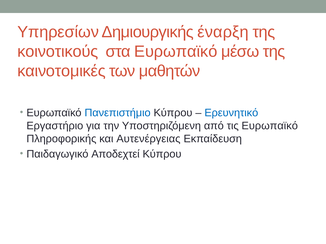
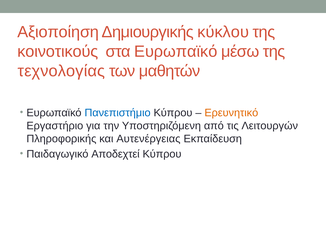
Υπηρεσίων: Υπηρεσίων -> Αξιοποίηση
έναρξη: έναρξη -> κύκλου
καινοτομικές: καινοτομικές -> τεχνολογίας
Ερευνητικό colour: blue -> orange
τις Ευρωπαϊκό: Ευρωπαϊκό -> Λειτουργών
